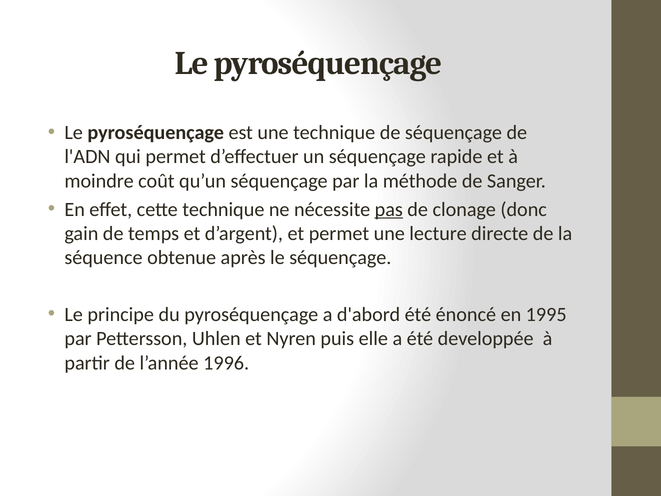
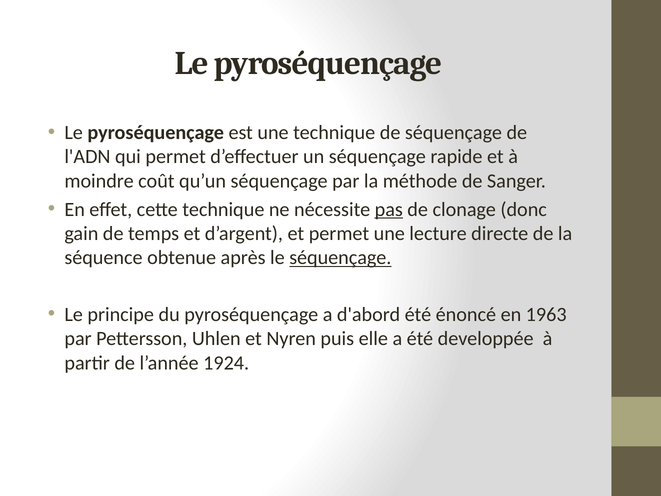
séquençage at (340, 258) underline: none -> present
1995: 1995 -> 1963
1996: 1996 -> 1924
